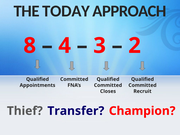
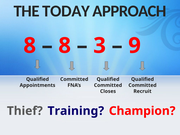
4 at (65, 46): 4 -> 8
2: 2 -> 9
Transfer: Transfer -> Training
